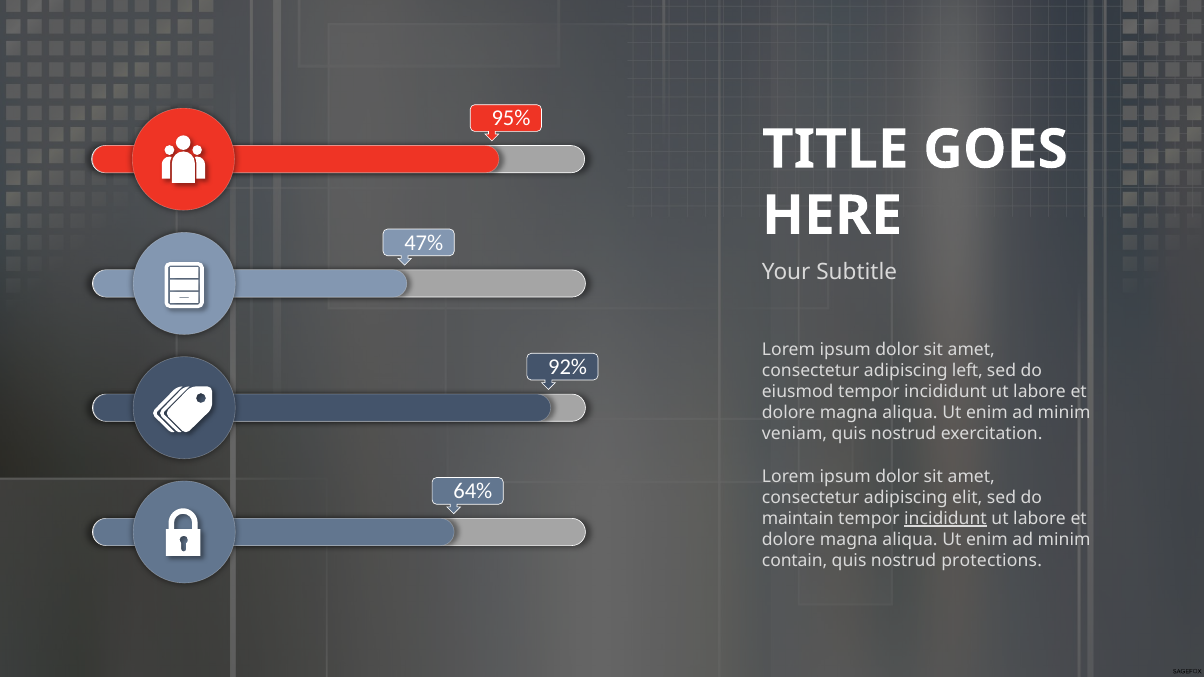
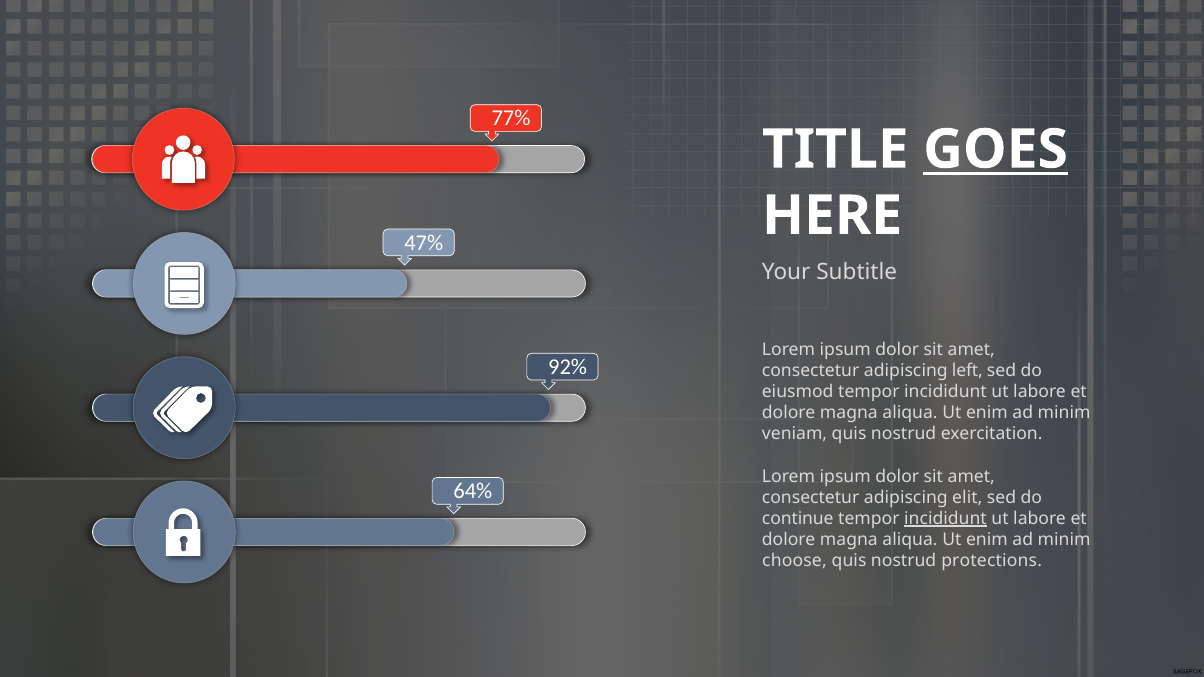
95%: 95% -> 77%
GOES underline: none -> present
maintain: maintain -> continue
contain: contain -> choose
